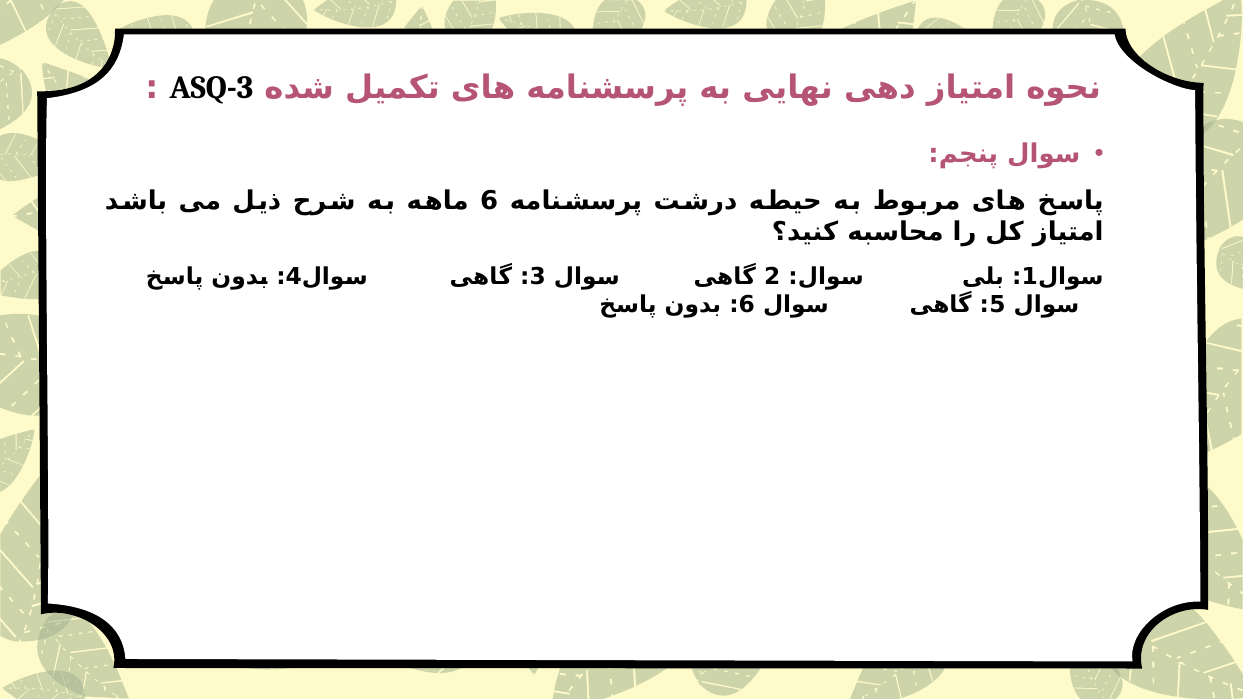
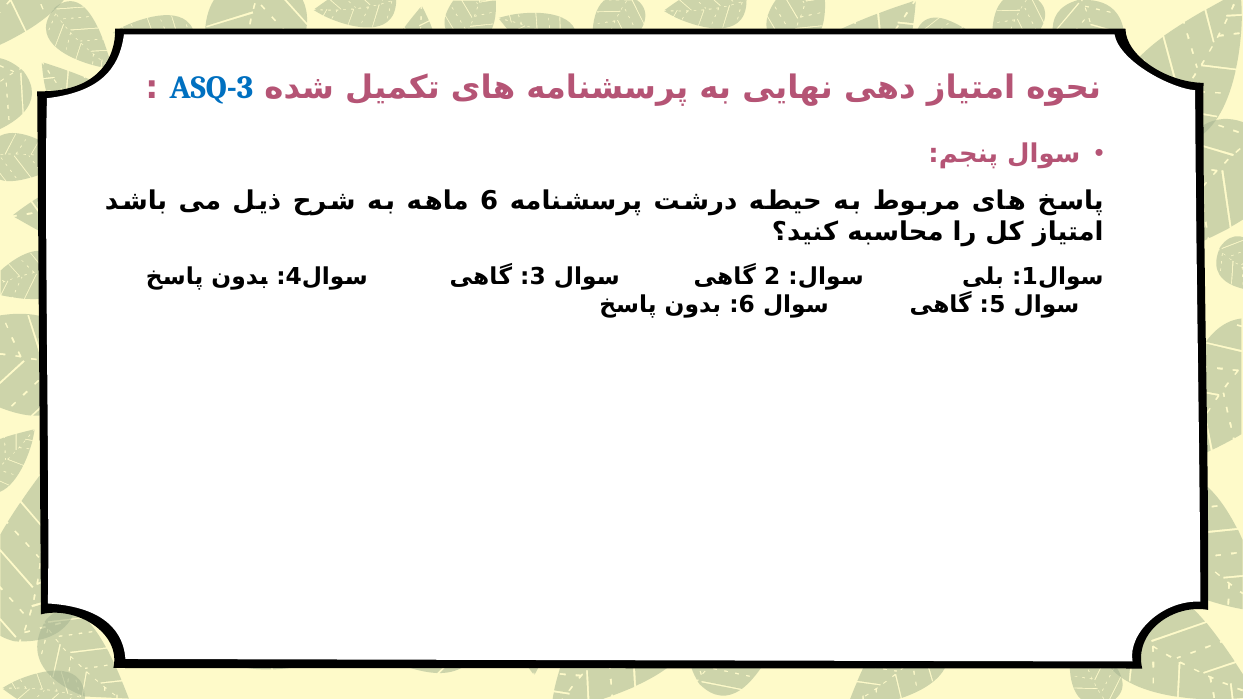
ASQ-3 colour: black -> blue
